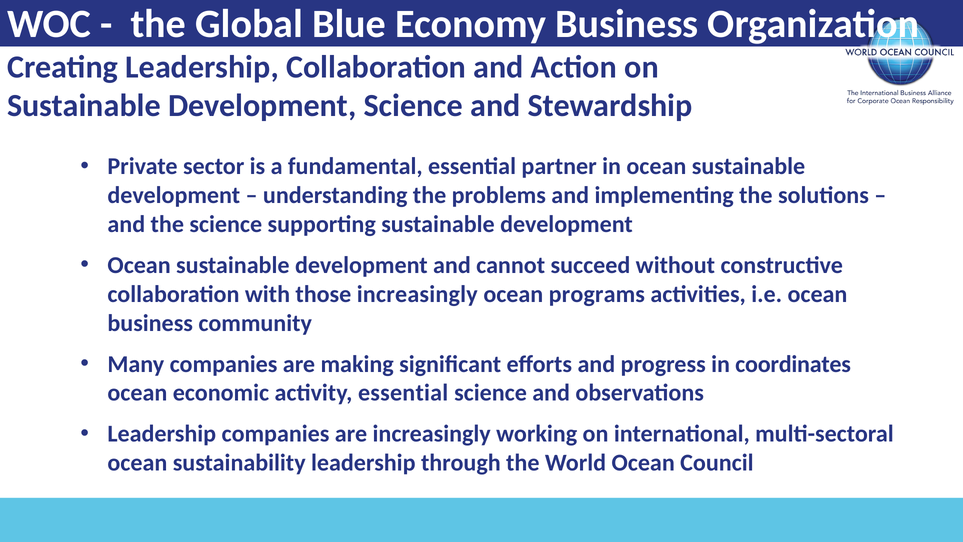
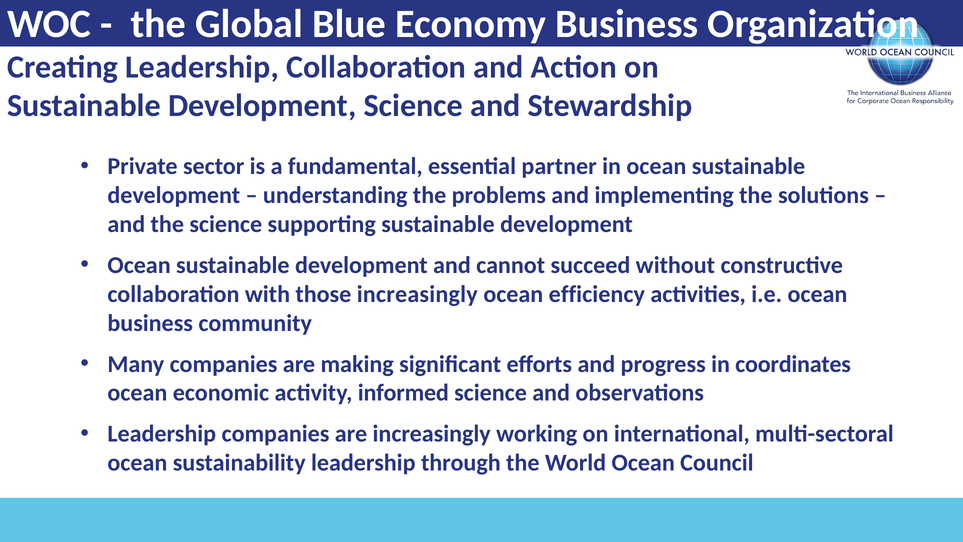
programs: programs -> efficiency
activity essential: essential -> informed
